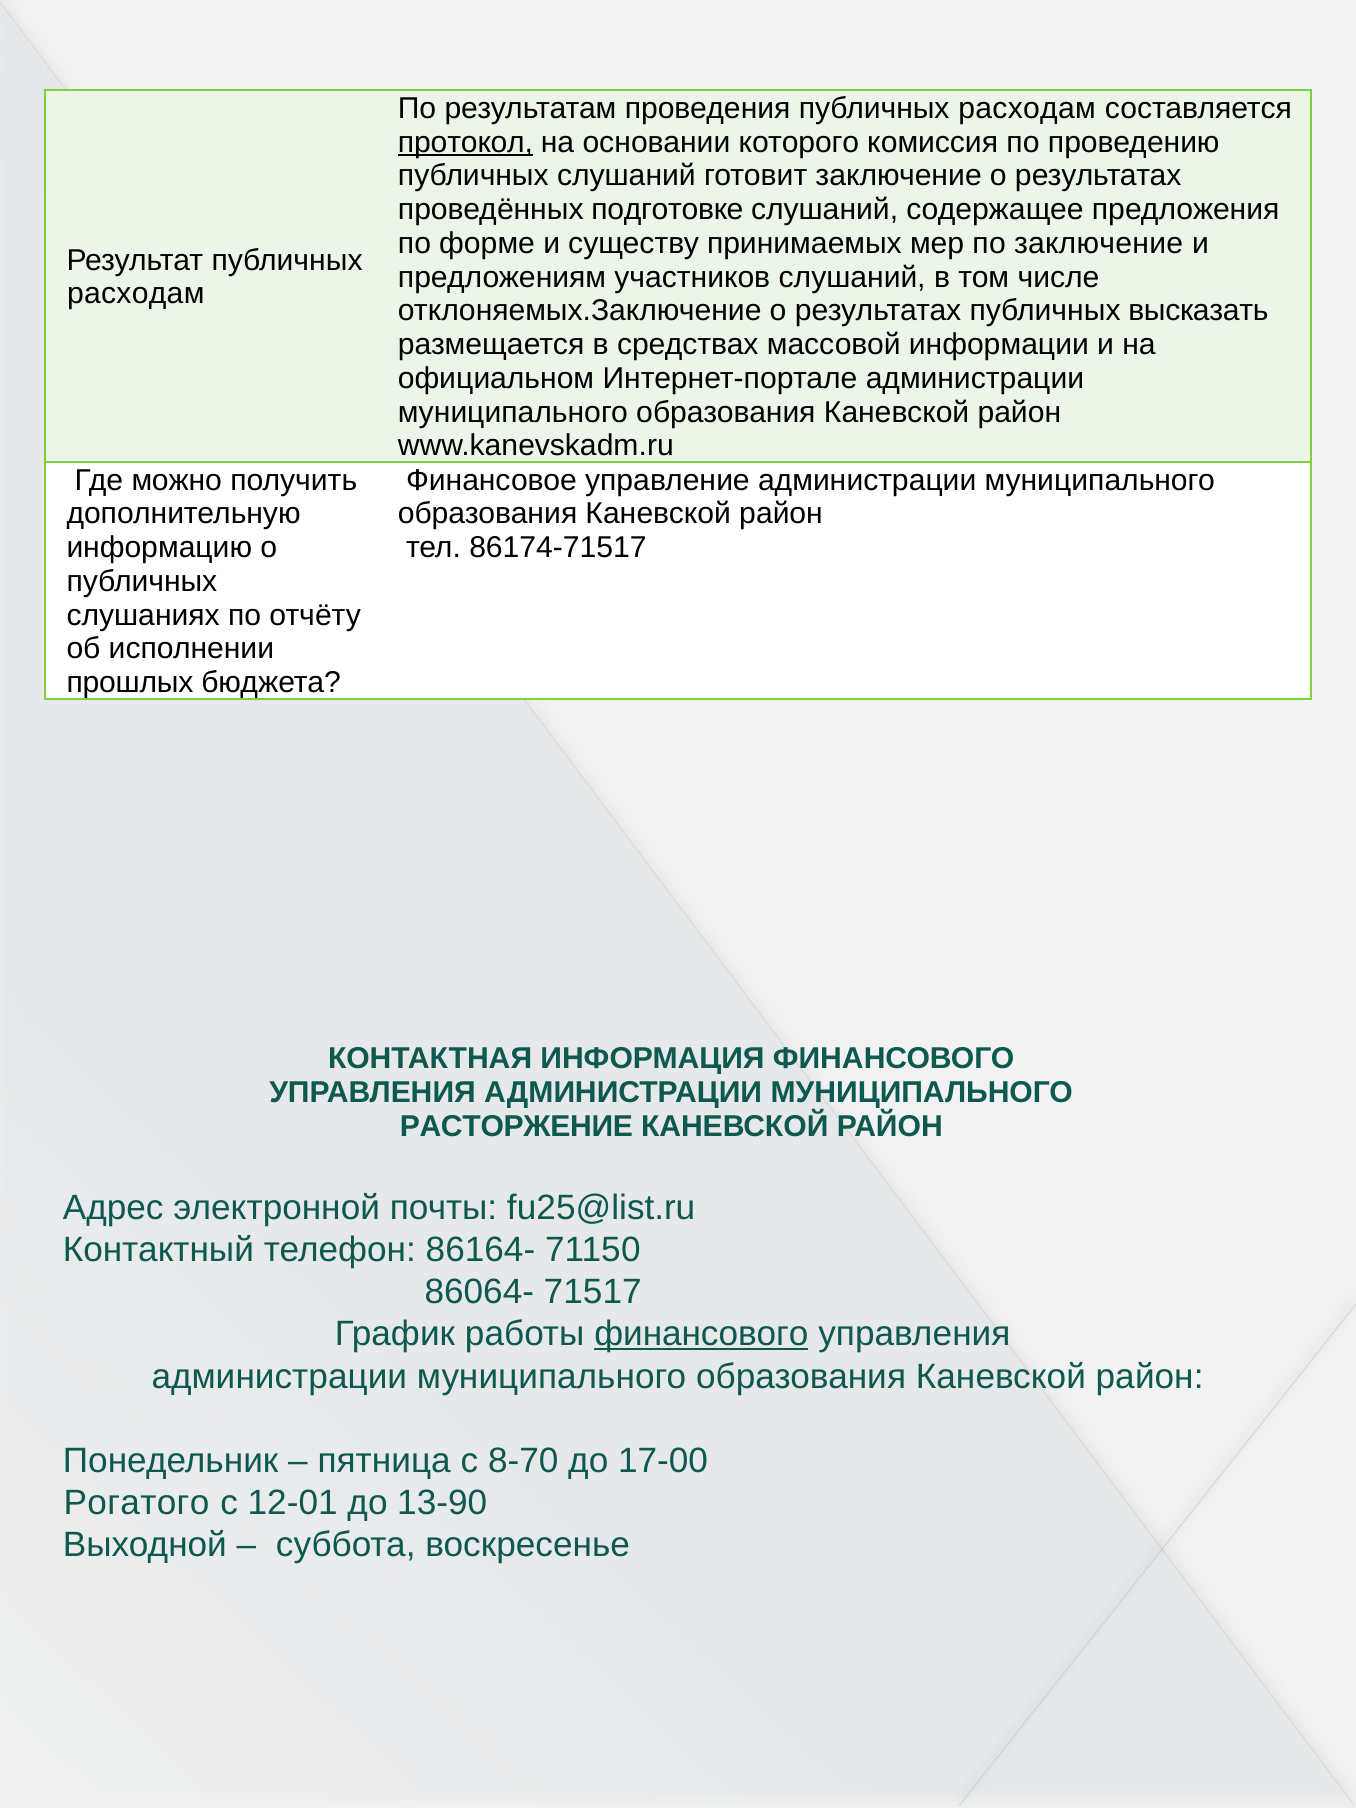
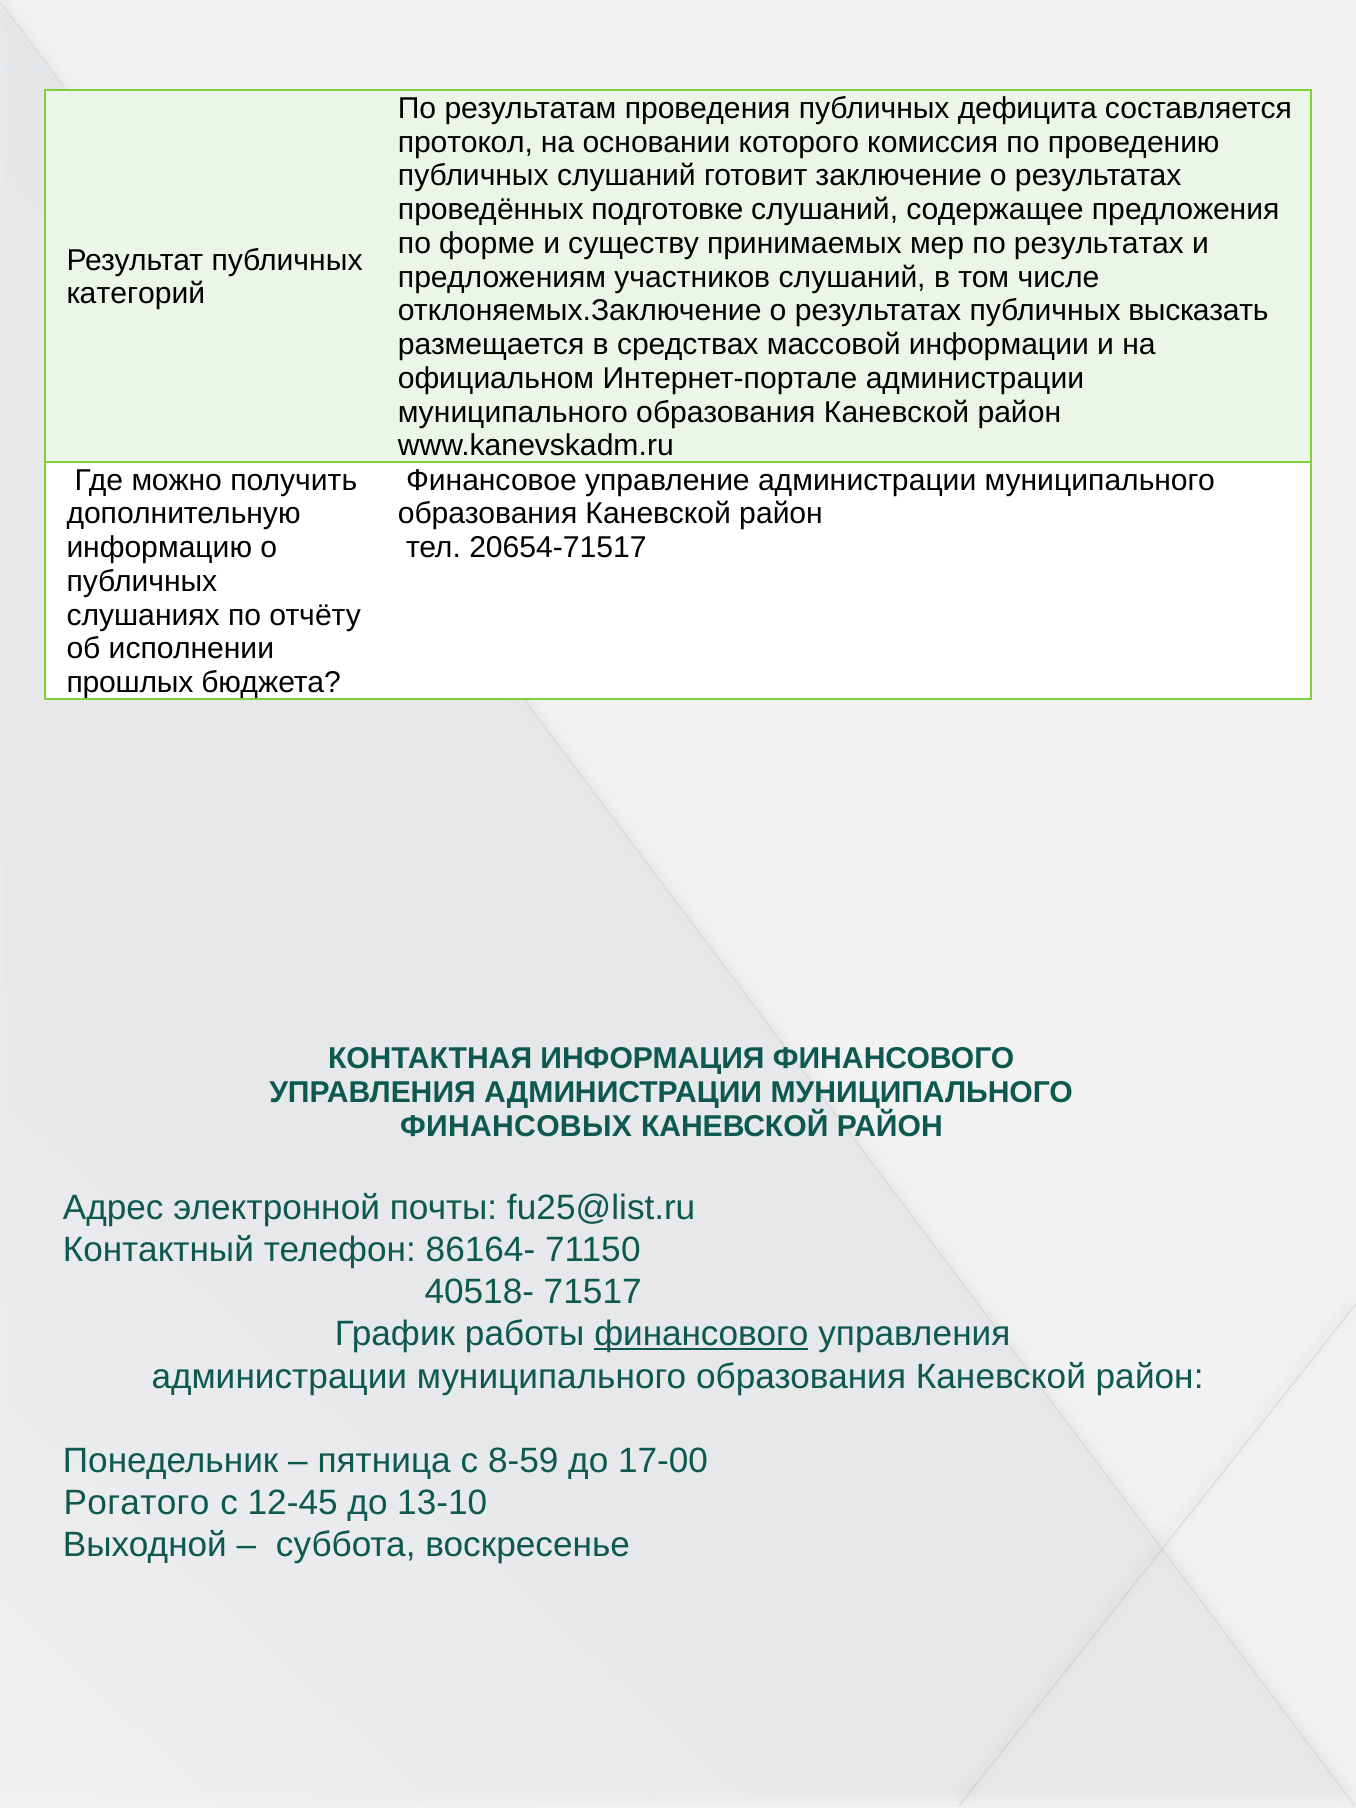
проведения публичных расходам: расходам -> дефицита
протокол underline: present -> none
по заключение: заключение -> результатах
расходам at (136, 294): расходам -> категорий
86174-71517: 86174-71517 -> 20654-71517
РАСТОРЖЕНИЕ: РАСТОРЖЕНИЕ -> ФИНАНСОВЫХ
86064-: 86064- -> 40518-
8-70: 8-70 -> 8-59
12-01: 12-01 -> 12-45
13-90: 13-90 -> 13-10
